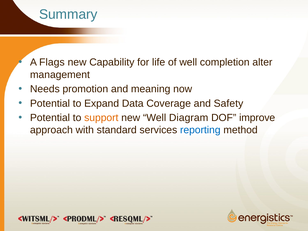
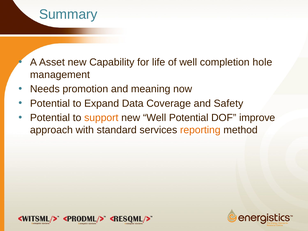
Flags: Flags -> Asset
alter: alter -> hole
Well Diagram: Diagram -> Potential
reporting colour: blue -> orange
